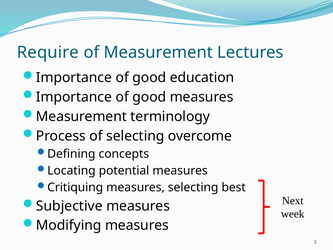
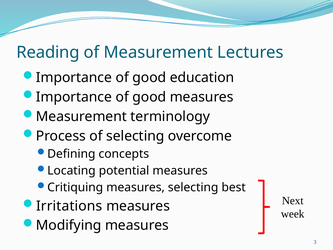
Require: Require -> Reading
Subjective: Subjective -> Irritations
